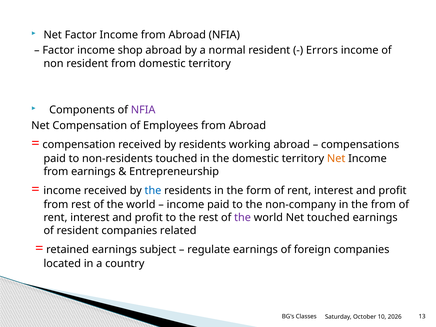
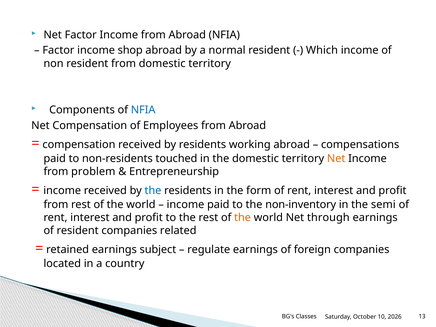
Errors: Errors -> Which
NFIA at (143, 110) colour: purple -> blue
from earnings: earnings -> problem
non-company: non-company -> non-inventory
the from: from -> semi
the at (243, 218) colour: purple -> orange
Net touched: touched -> through
